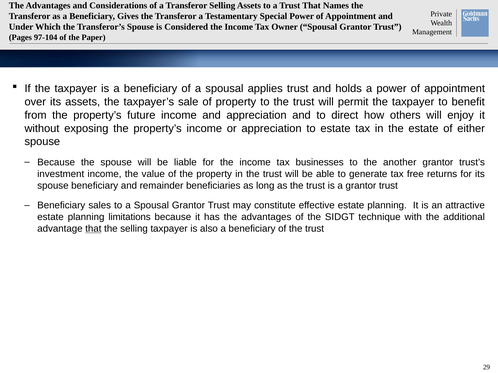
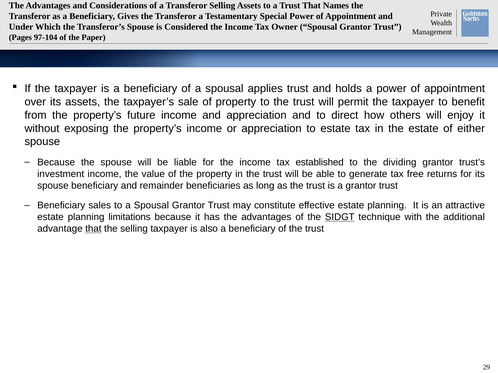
businesses: businesses -> established
another: another -> dividing
SIDGT underline: none -> present
